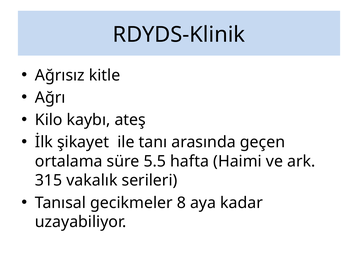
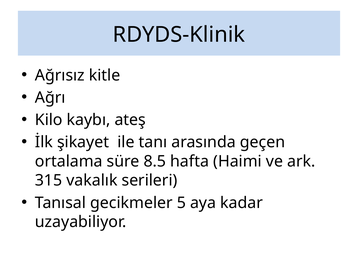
5.5: 5.5 -> 8.5
8: 8 -> 5
